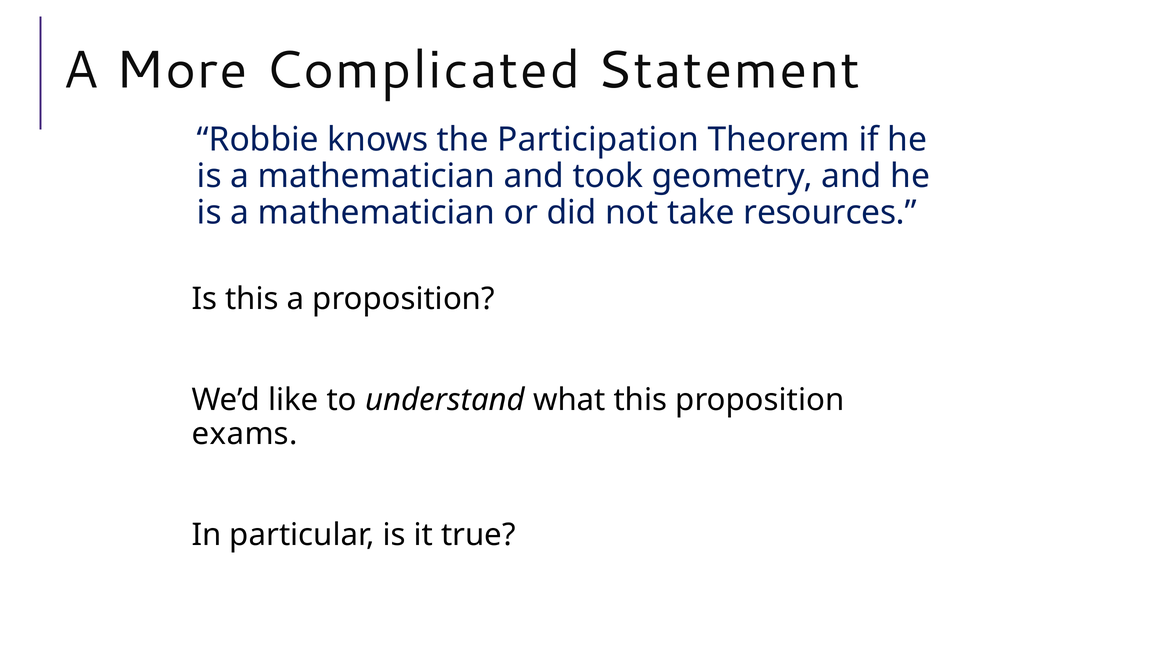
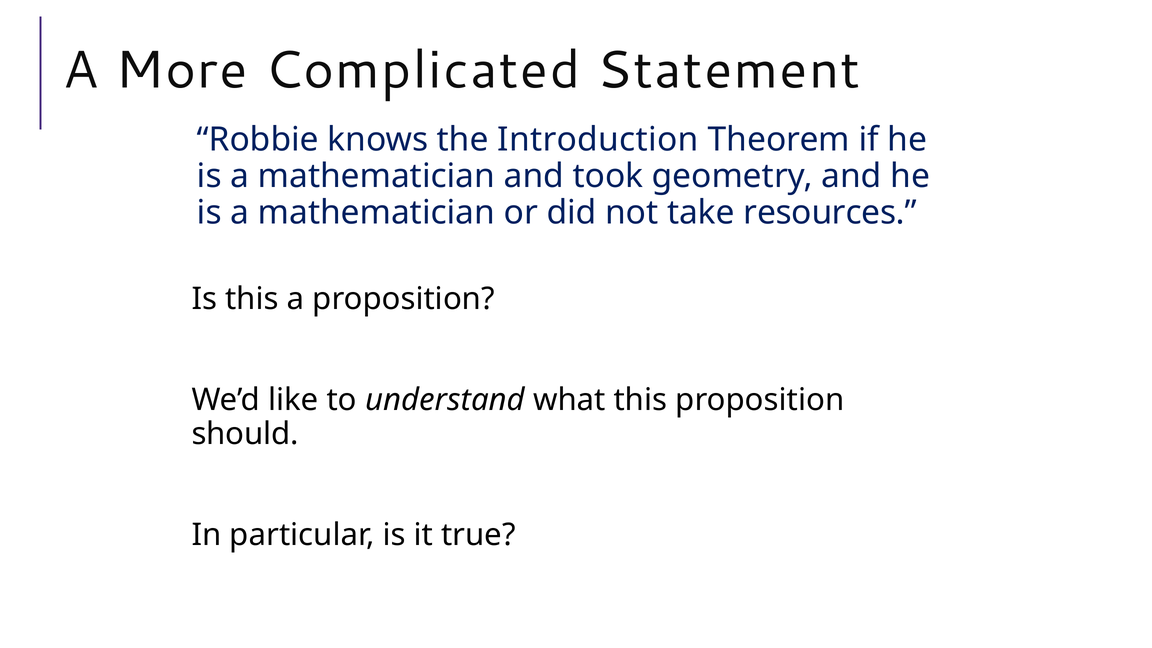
Participation: Participation -> Introduction
exams: exams -> should
